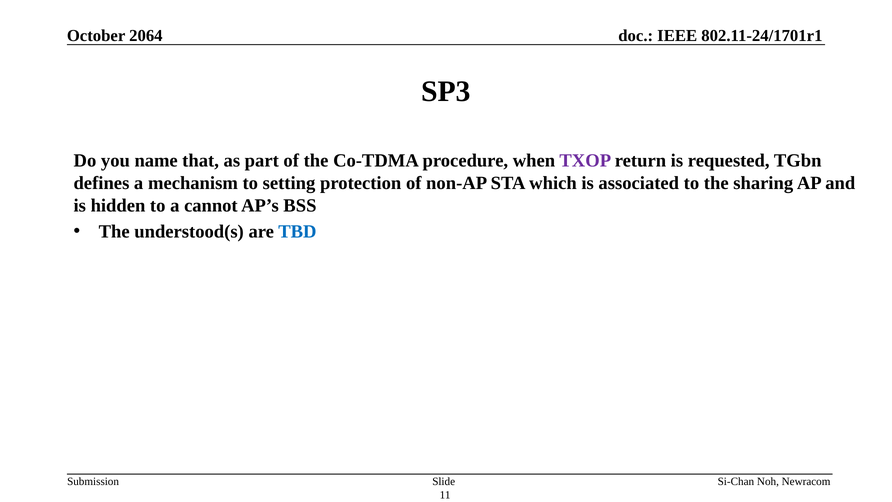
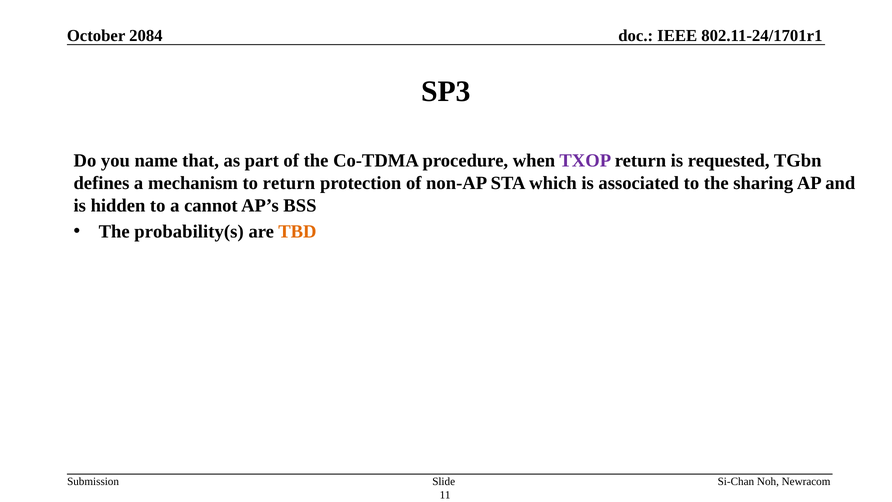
2064: 2064 -> 2084
to setting: setting -> return
understood(s: understood(s -> probability(s
TBD colour: blue -> orange
